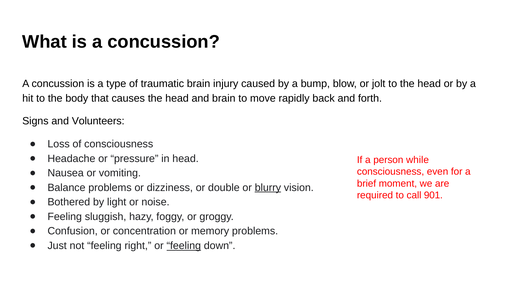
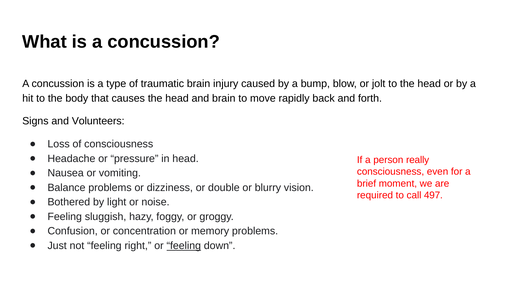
while: while -> really
blurry underline: present -> none
901: 901 -> 497
